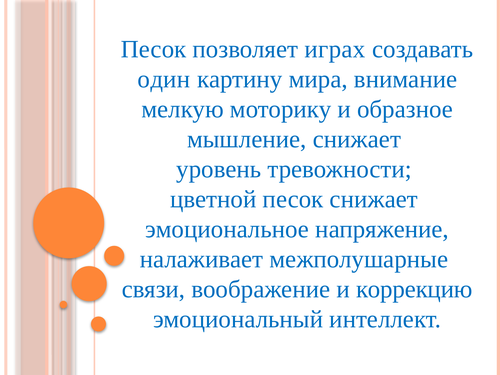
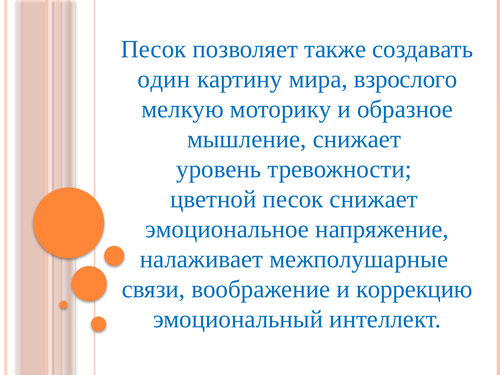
играх: играх -> также
внимание: внимание -> взрослого
